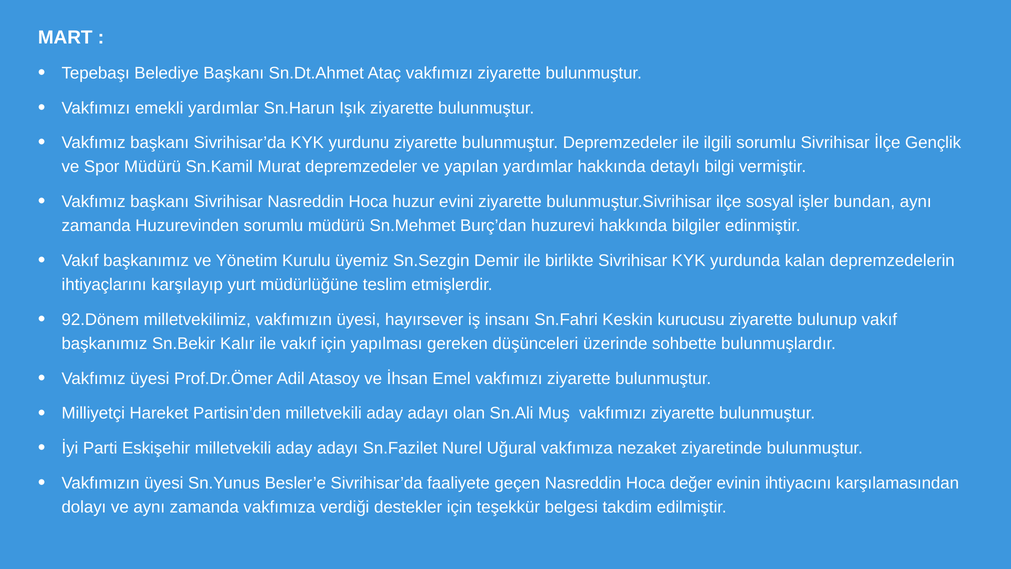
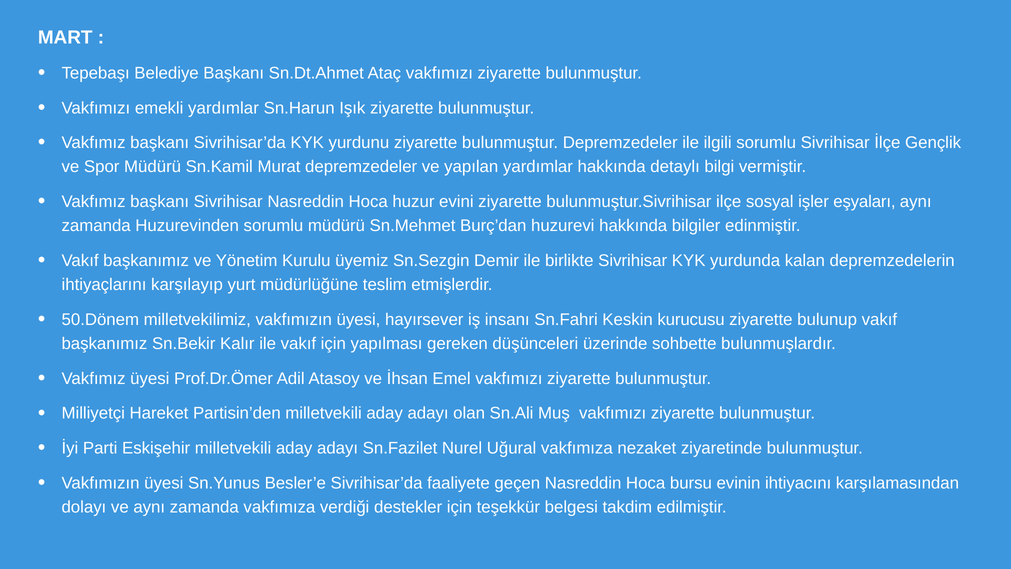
bundan: bundan -> eşyaları
92.Dönem: 92.Dönem -> 50.Dönem
değer: değer -> bursu
